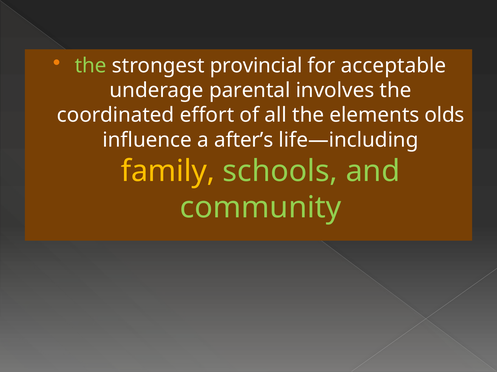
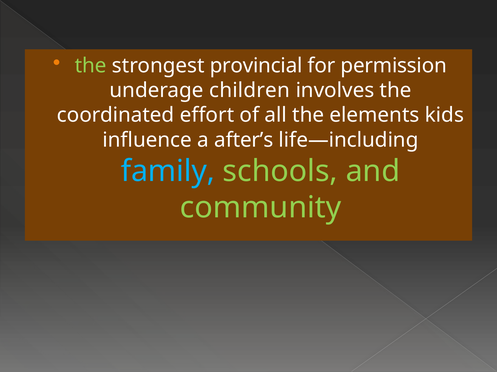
acceptable: acceptable -> permission
parental: parental -> children
olds: olds -> kids
family colour: yellow -> light blue
